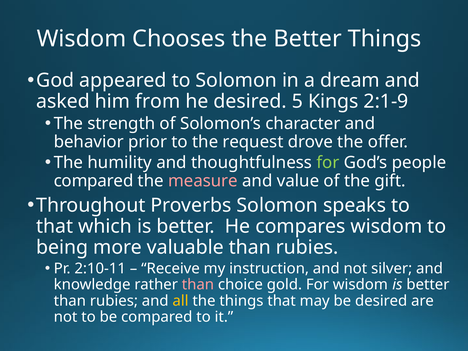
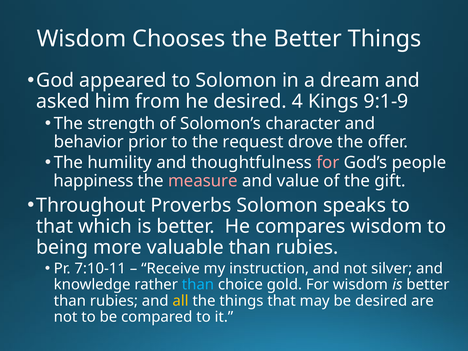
5: 5 -> 4
2:1-9: 2:1-9 -> 9:1-9
for at (328, 163) colour: light green -> pink
compared at (94, 181): compared -> happiness
2:10-11: 2:10-11 -> 7:10-11
than at (198, 285) colour: pink -> light blue
